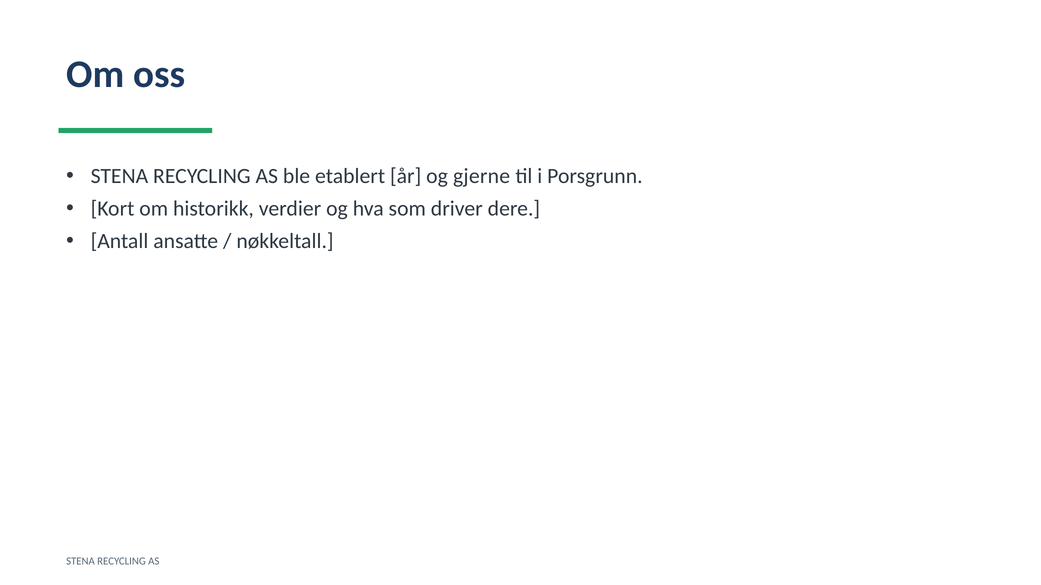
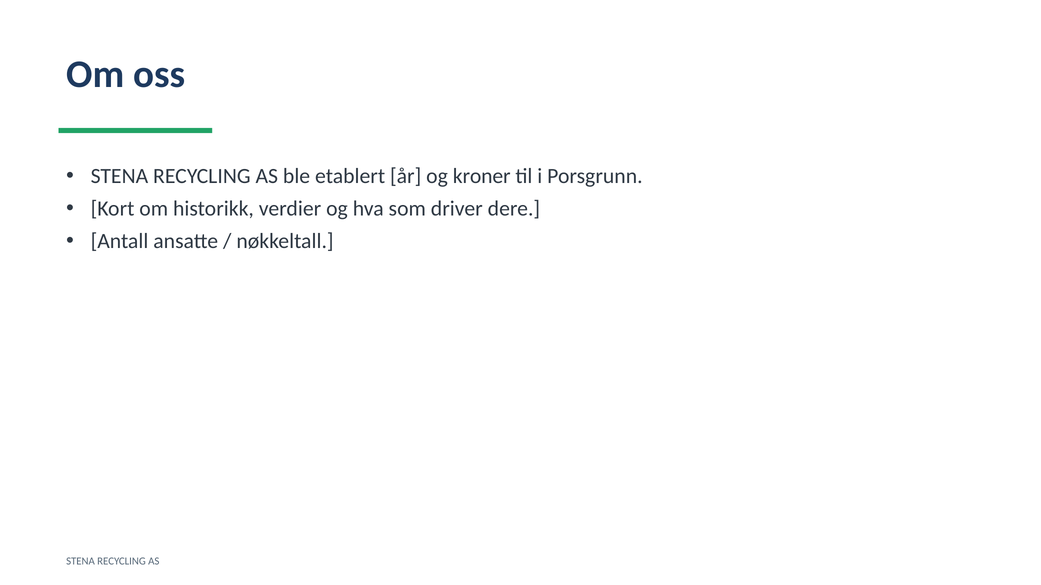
gjerne: gjerne -> kroner
